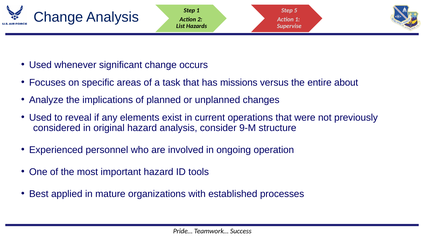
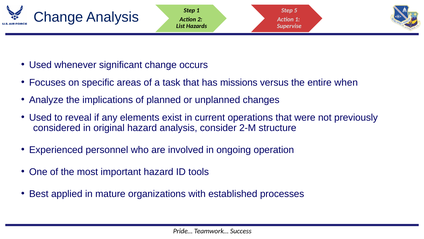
about: about -> when
9-M: 9-M -> 2-M
